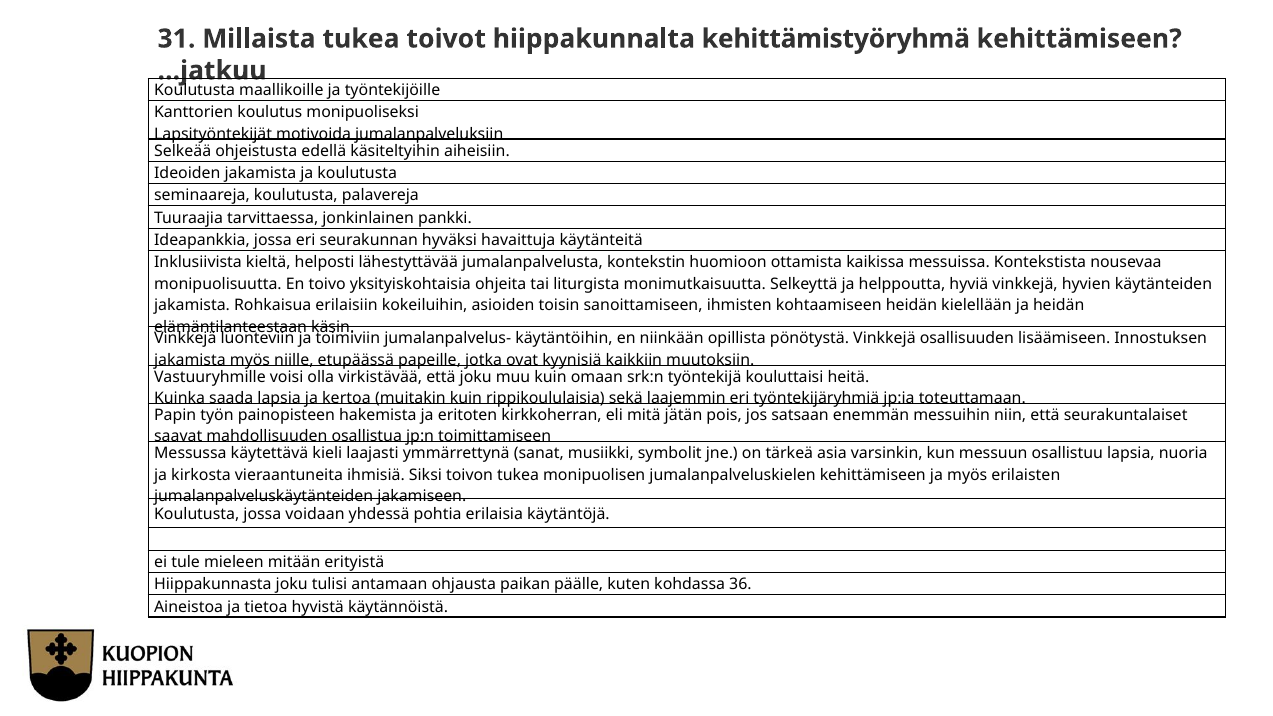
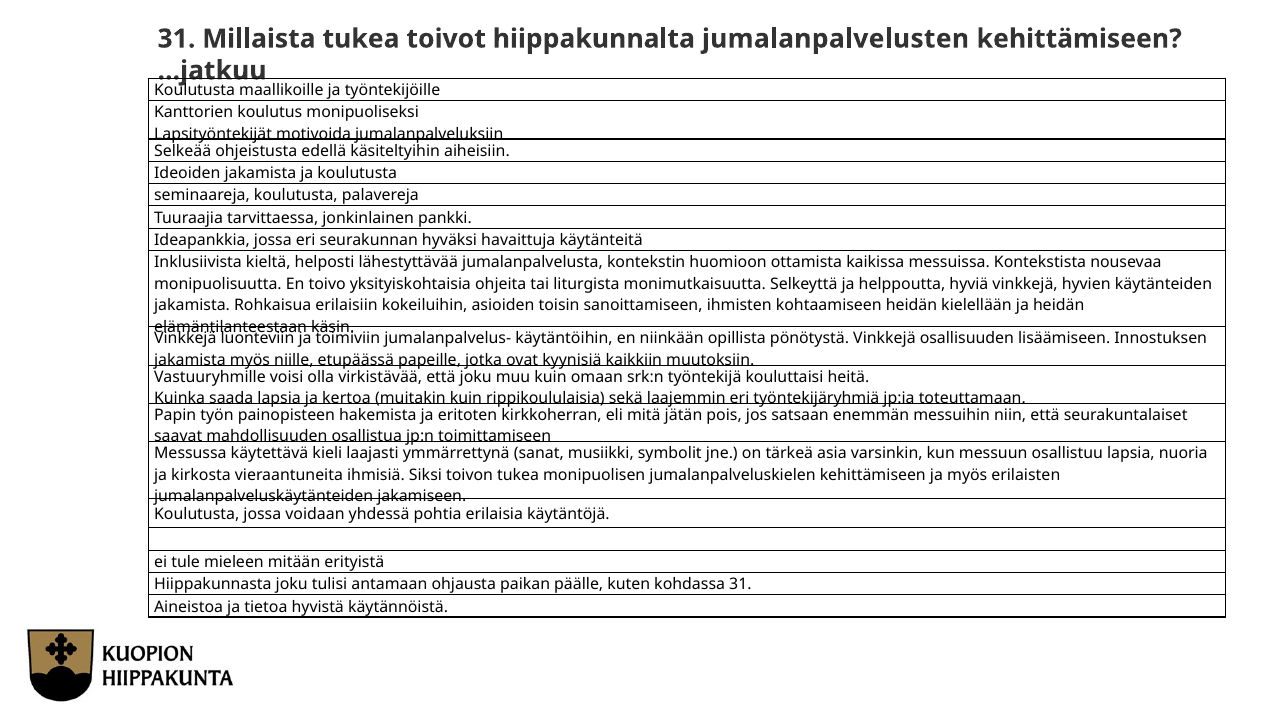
kehittämistyöryhmä: kehittämistyöryhmä -> jumalanpalvelusten
kohdassa 36: 36 -> 31
